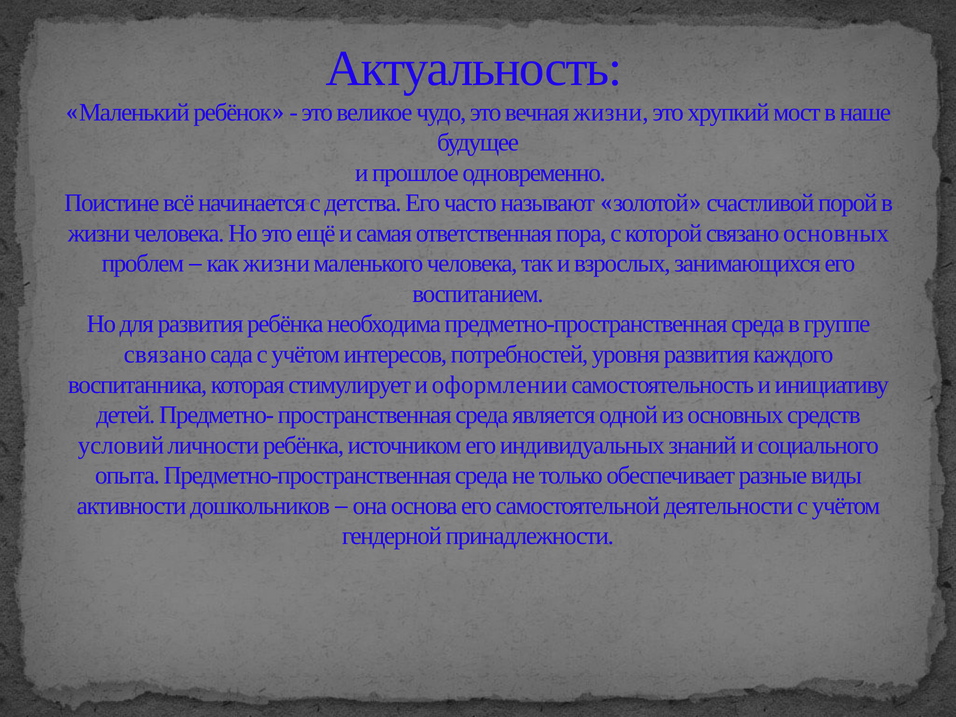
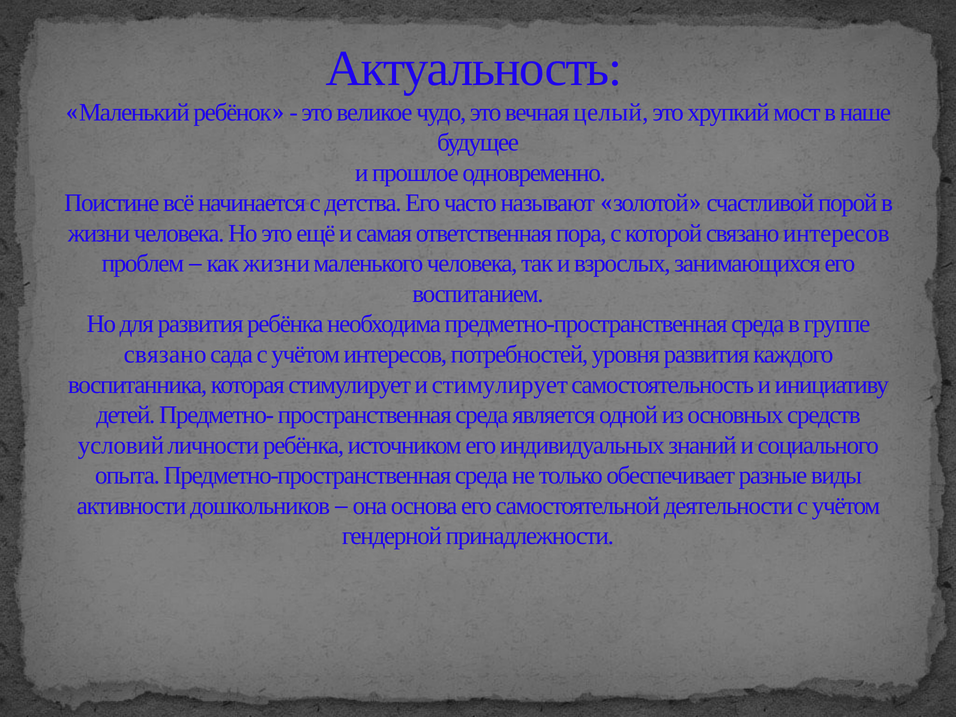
вечная жизни: жизни -> целый
связано основных: основных -> интересов
и оформлении: оформлении -> стимулирует
